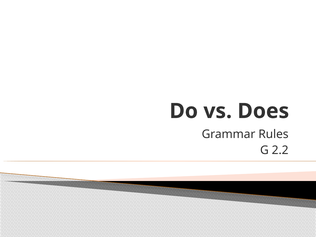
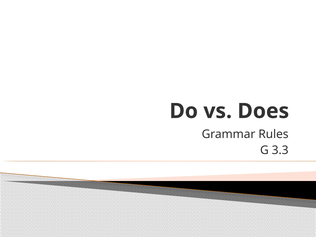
2.2: 2.2 -> 3.3
